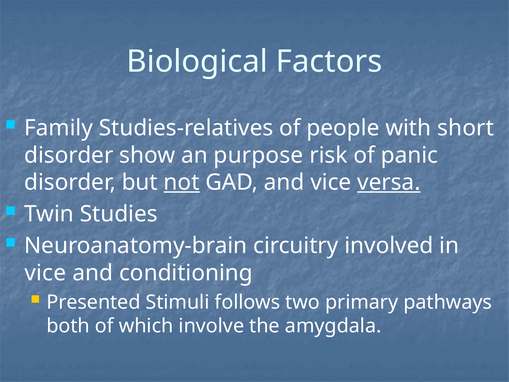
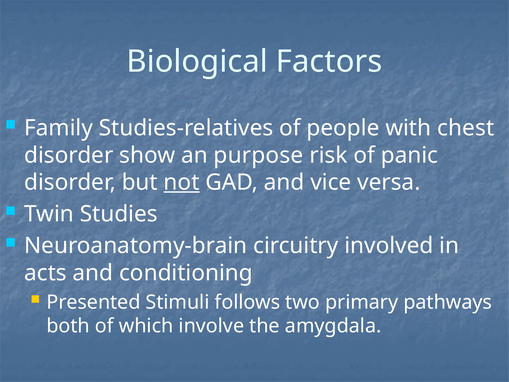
short: short -> chest
versa underline: present -> none
vice at (45, 273): vice -> acts
